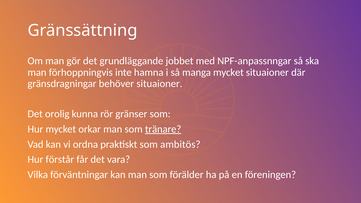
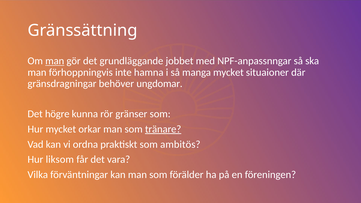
man at (55, 61) underline: none -> present
behöver situaioner: situaioner -> ungdomar
orolig: orolig -> högre
förstår: förstår -> liksom
